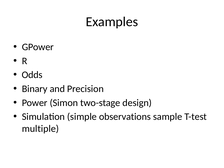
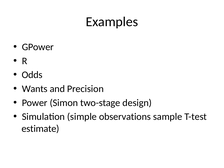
Binary: Binary -> Wants
multiple: multiple -> estimate
